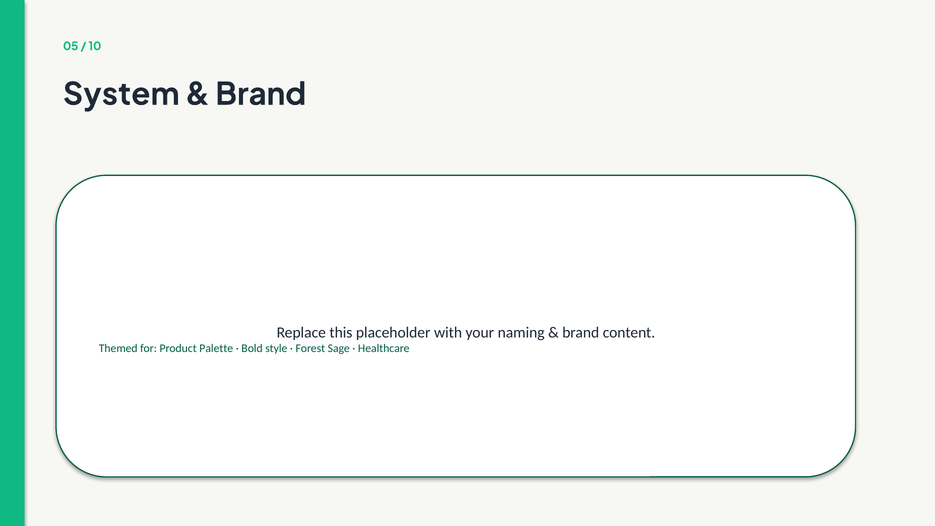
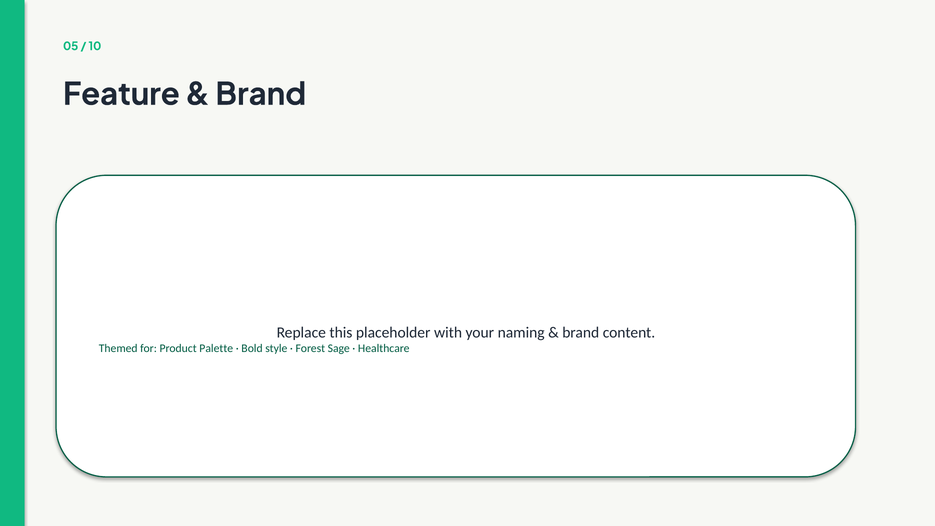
System: System -> Feature
